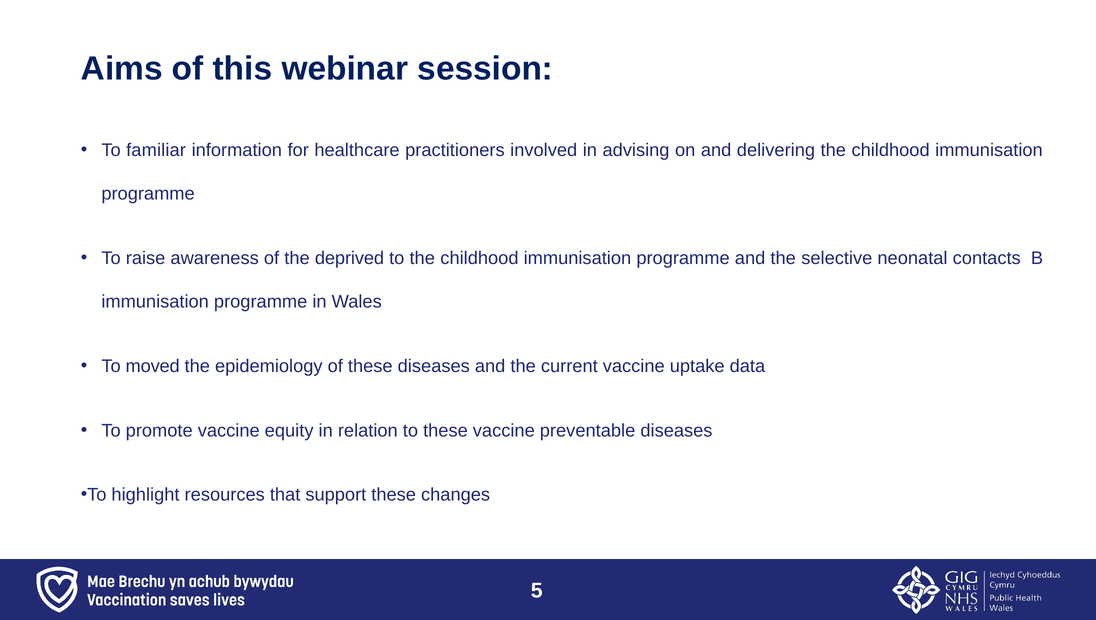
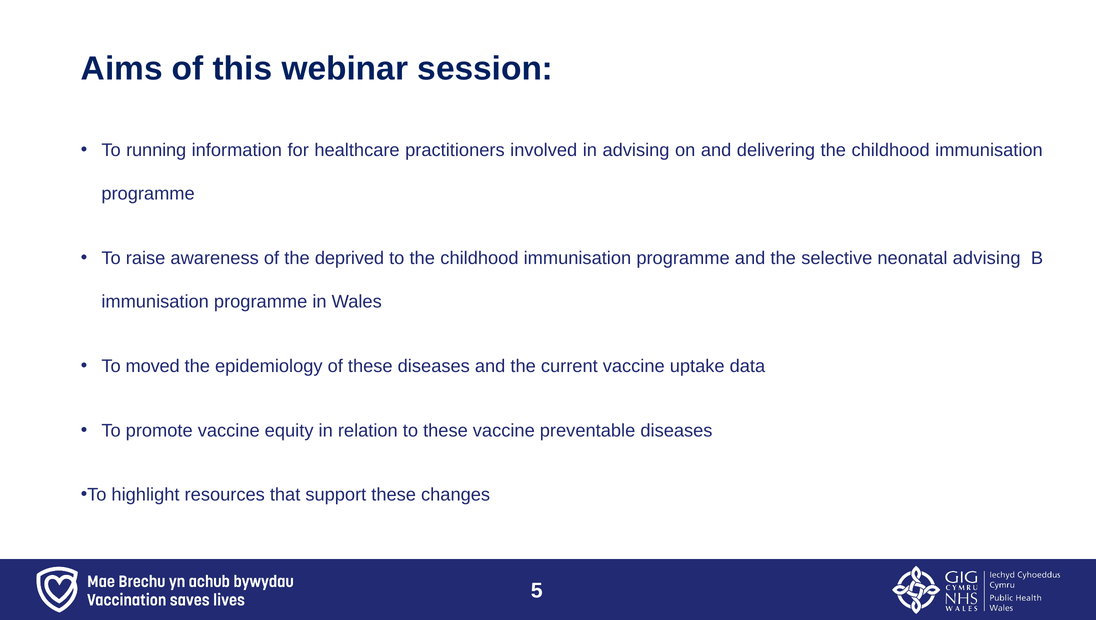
familiar: familiar -> running
neonatal contacts: contacts -> advising
